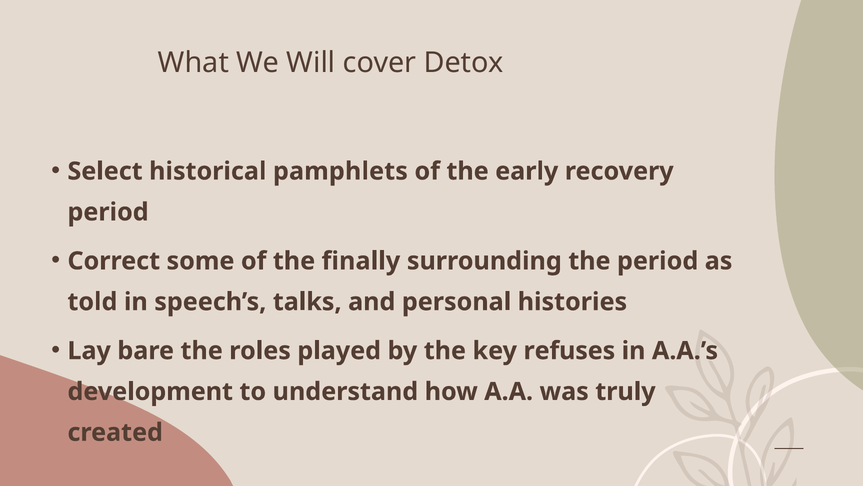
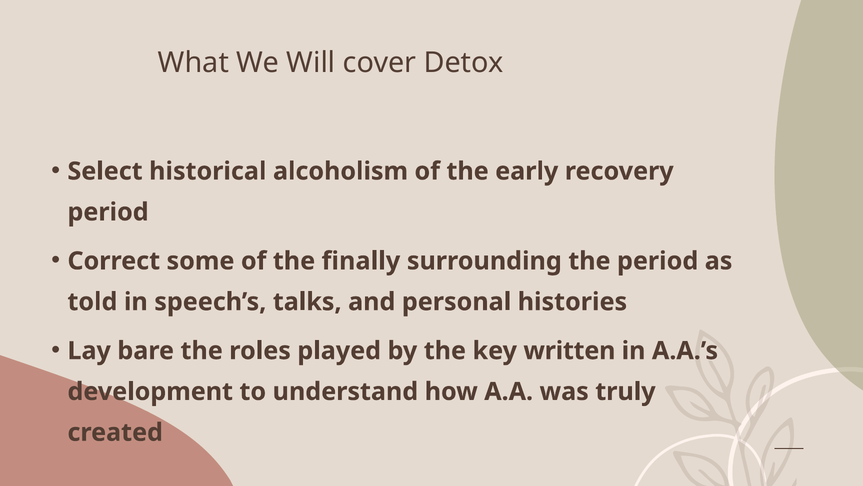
pamphlets: pamphlets -> alcoholism
refuses: refuses -> written
